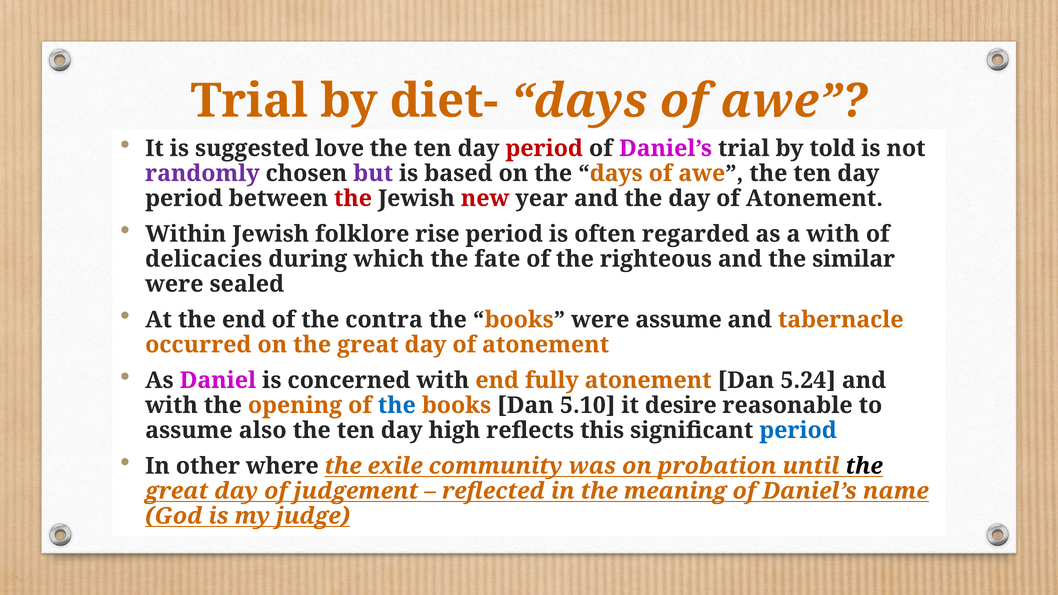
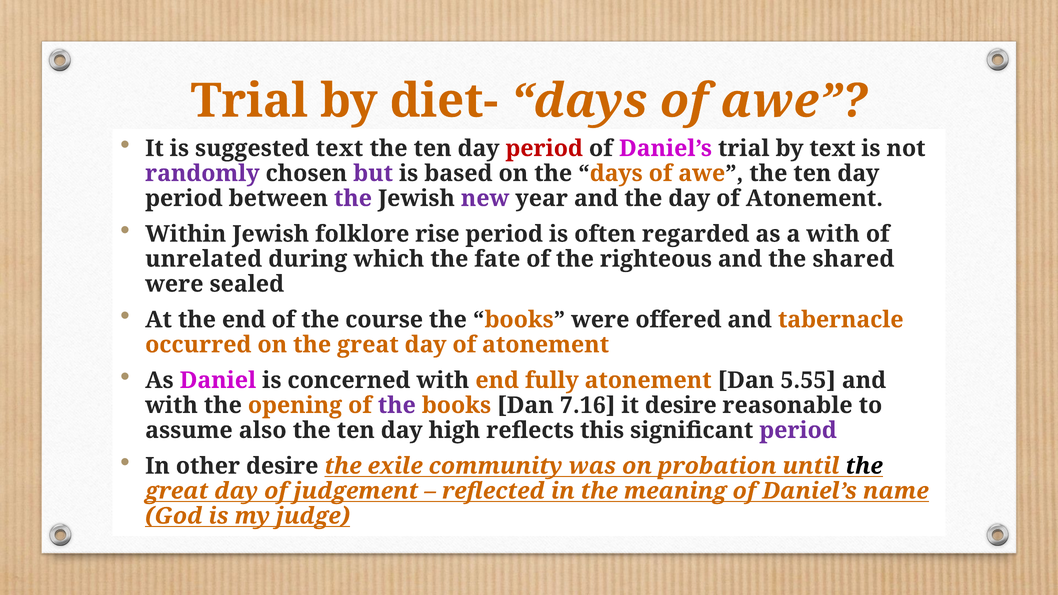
suggested love: love -> text
by told: told -> text
the at (353, 198) colour: red -> purple
new colour: red -> purple
delicacies: delicacies -> unrelated
similar: similar -> shared
contra: contra -> course
were assume: assume -> offered
5.24: 5.24 -> 5.55
the at (397, 405) colour: blue -> purple
5.10: 5.10 -> 7.16
period at (798, 430) colour: blue -> purple
other where: where -> desire
